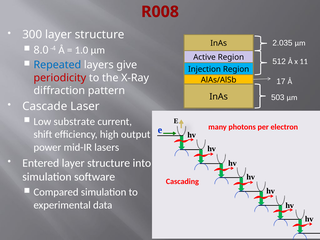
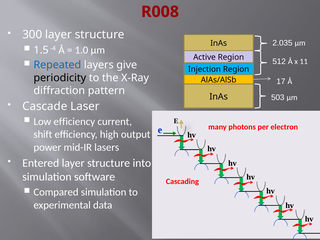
8.0: 8.0 -> 1.5
periodicity colour: red -> black
Low substrate: substrate -> efficiency
